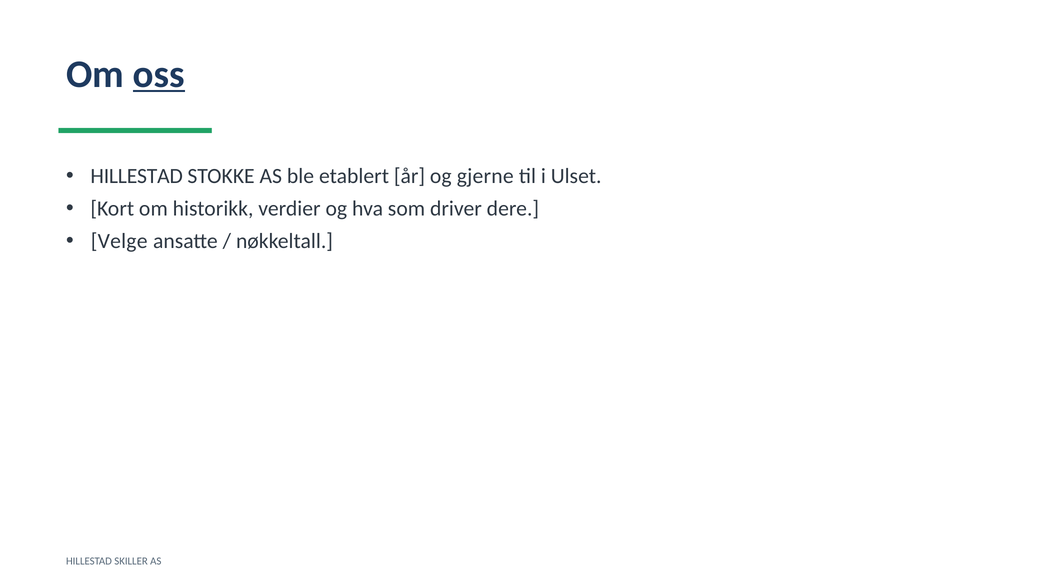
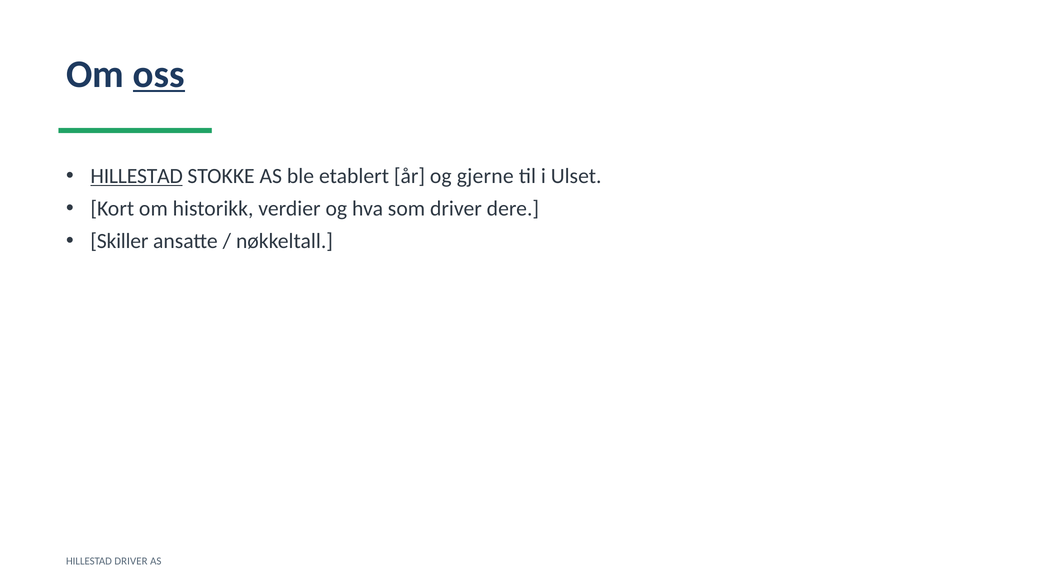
HILLESTAD at (137, 176) underline: none -> present
Velge: Velge -> Skiller
HILLESTAD SKILLER: SKILLER -> DRIVER
